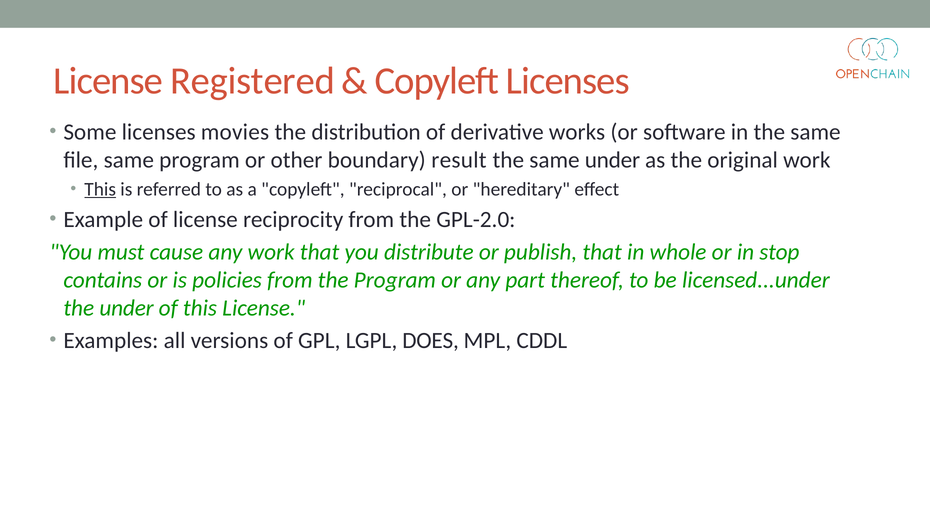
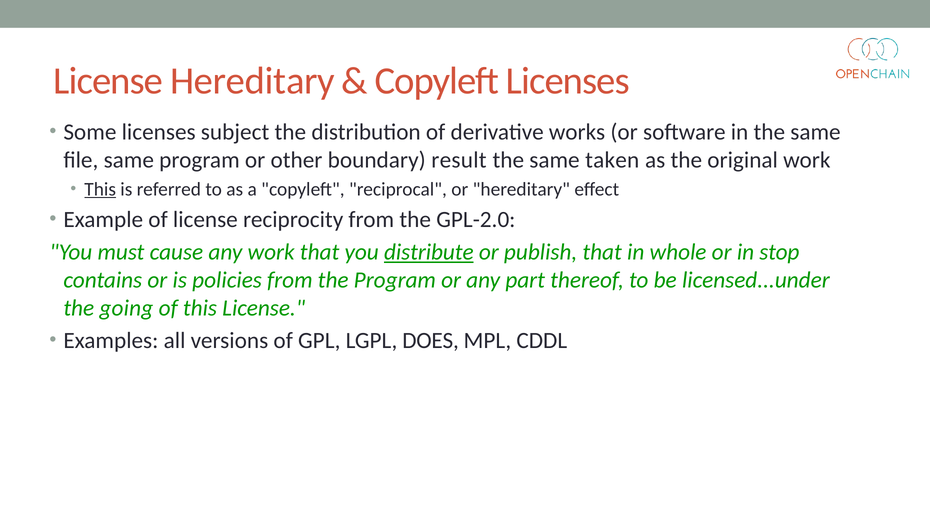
License Registered: Registered -> Hereditary
movies: movies -> subject
same under: under -> taken
distribute underline: none -> present
the under: under -> going
